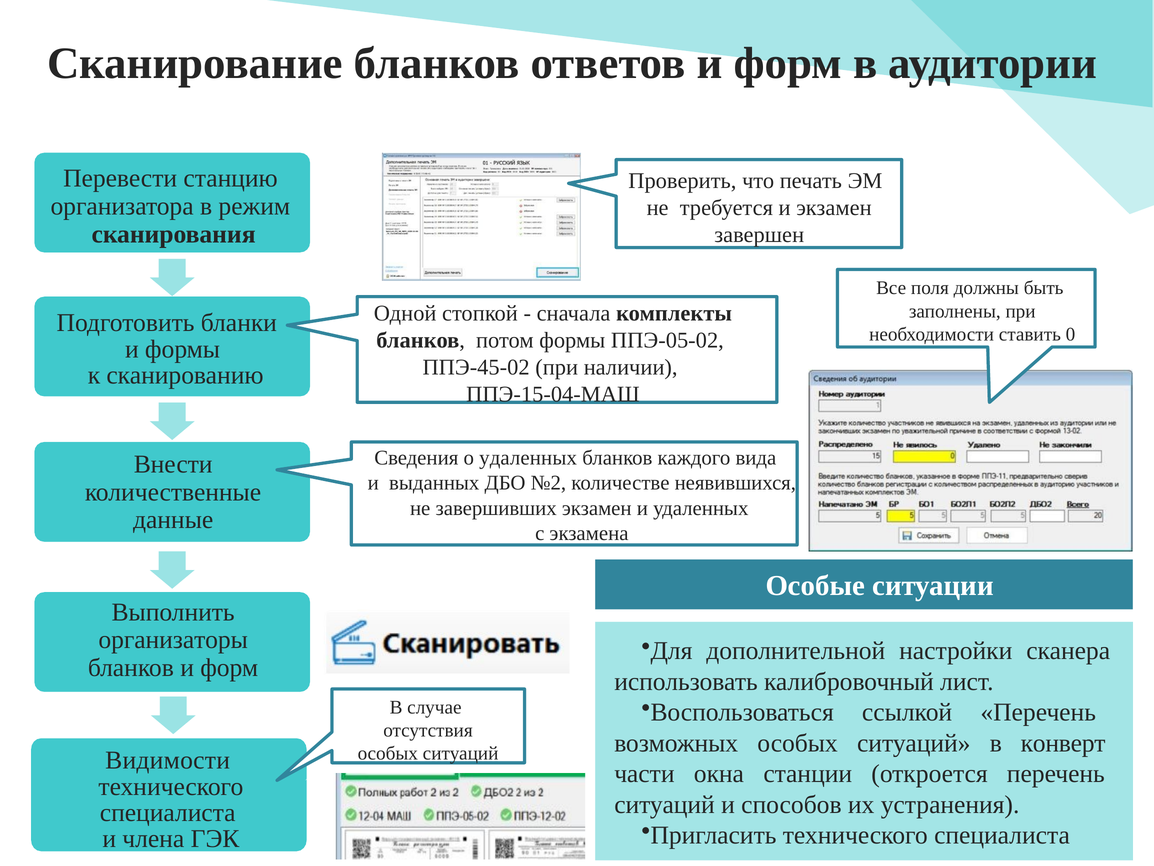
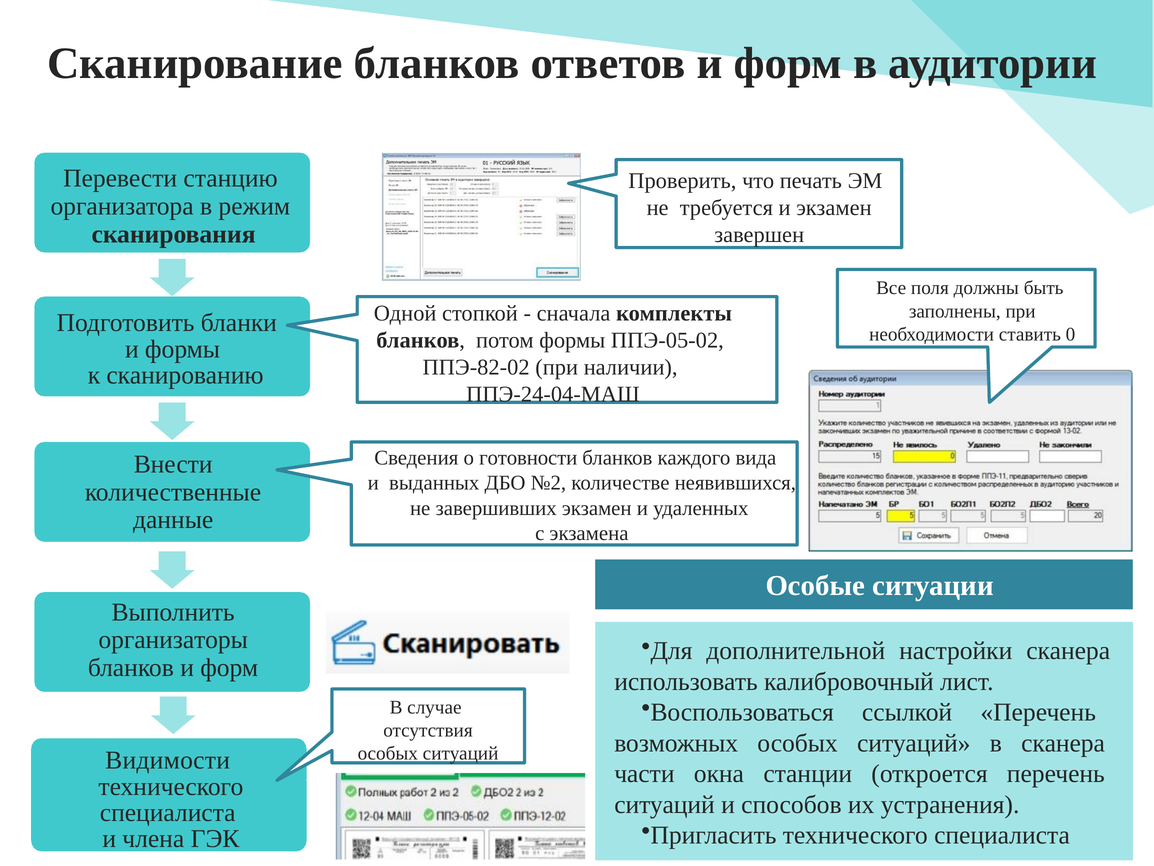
ППЭ-45-02: ППЭ-45-02 -> ППЭ-82-02
ППЭ-15-04-МАШ: ППЭ-15-04-МАШ -> ППЭ-24-04-МАШ
о удаленных: удаленных -> готовности
в конверт: конверт -> сканера
